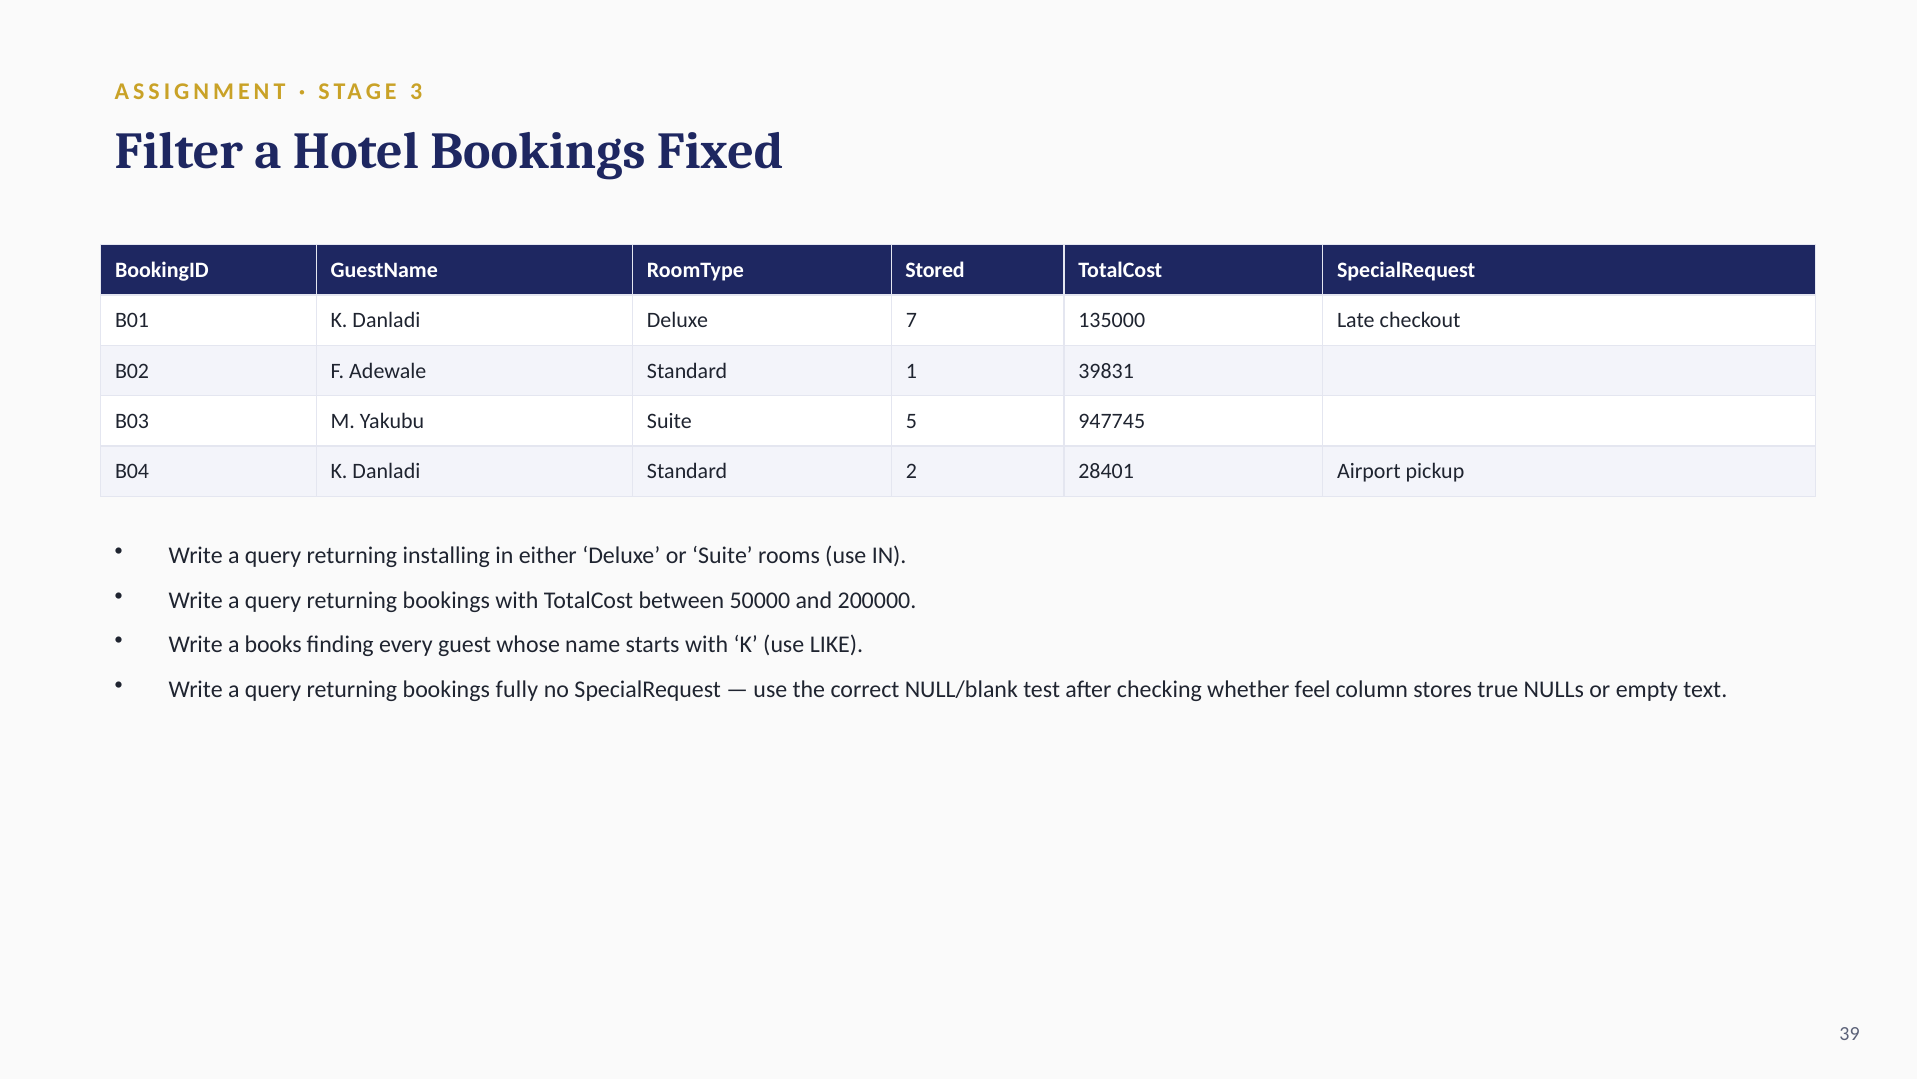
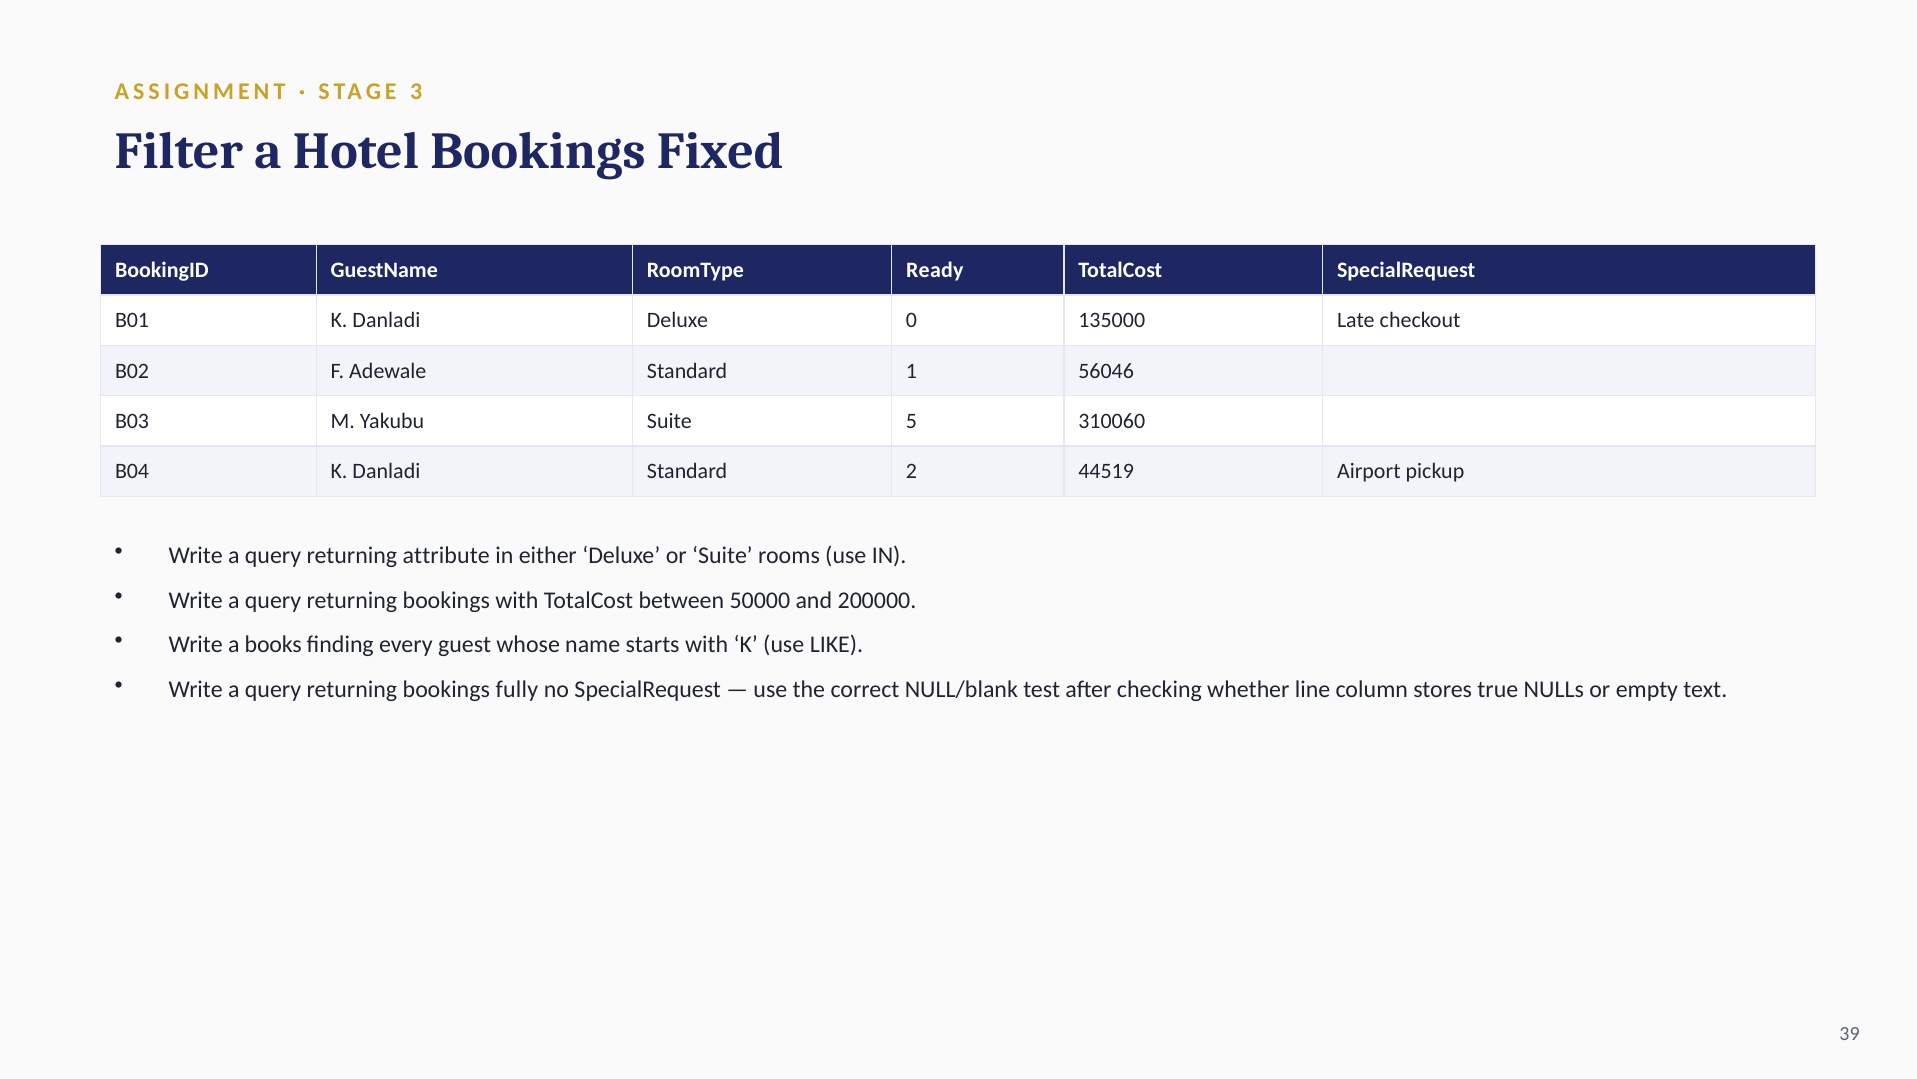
Stored: Stored -> Ready
7: 7 -> 0
39831: 39831 -> 56046
947745: 947745 -> 310060
28401: 28401 -> 44519
installing: installing -> attribute
feel: feel -> line
